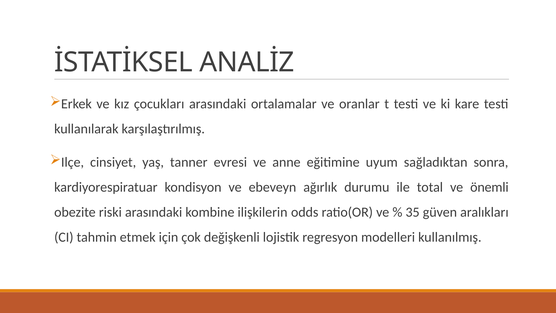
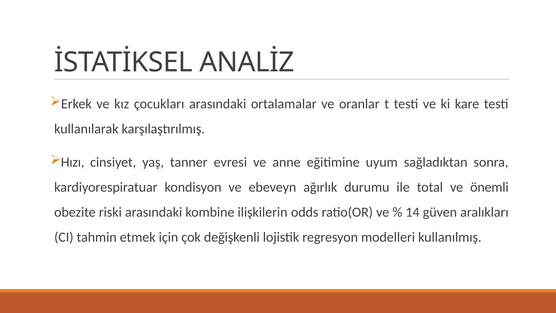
Ilçe: Ilçe -> Hızı
35: 35 -> 14
